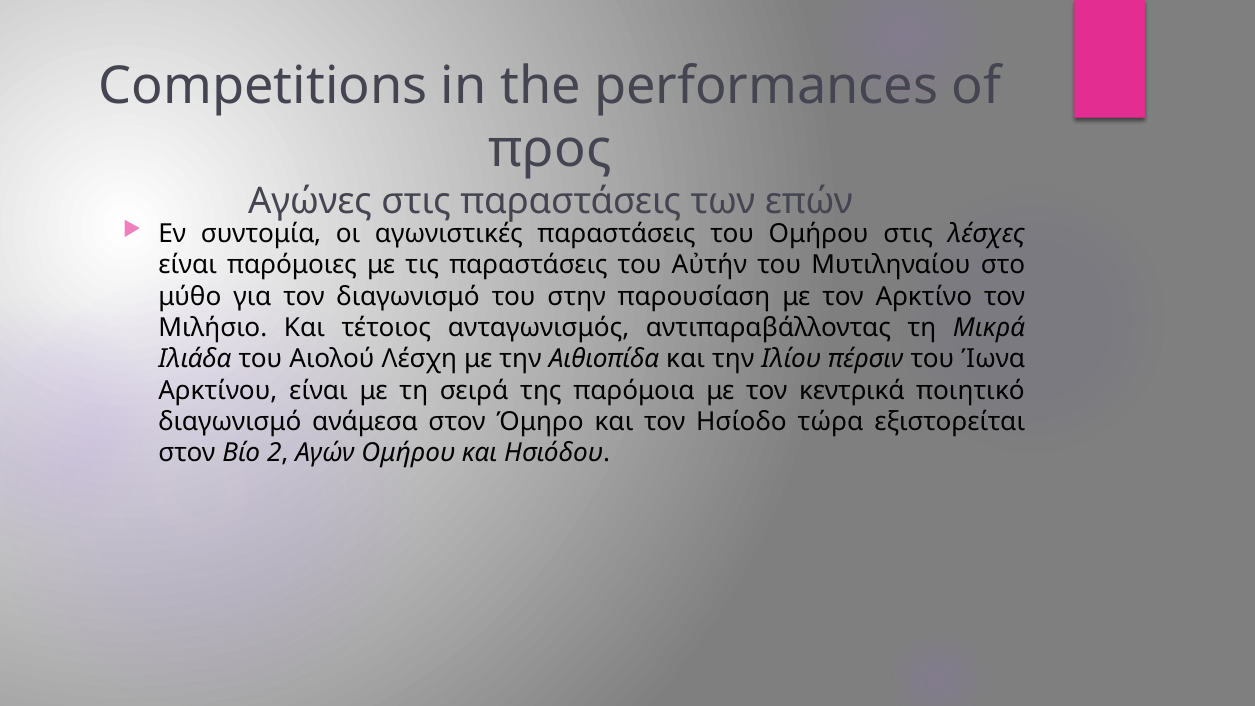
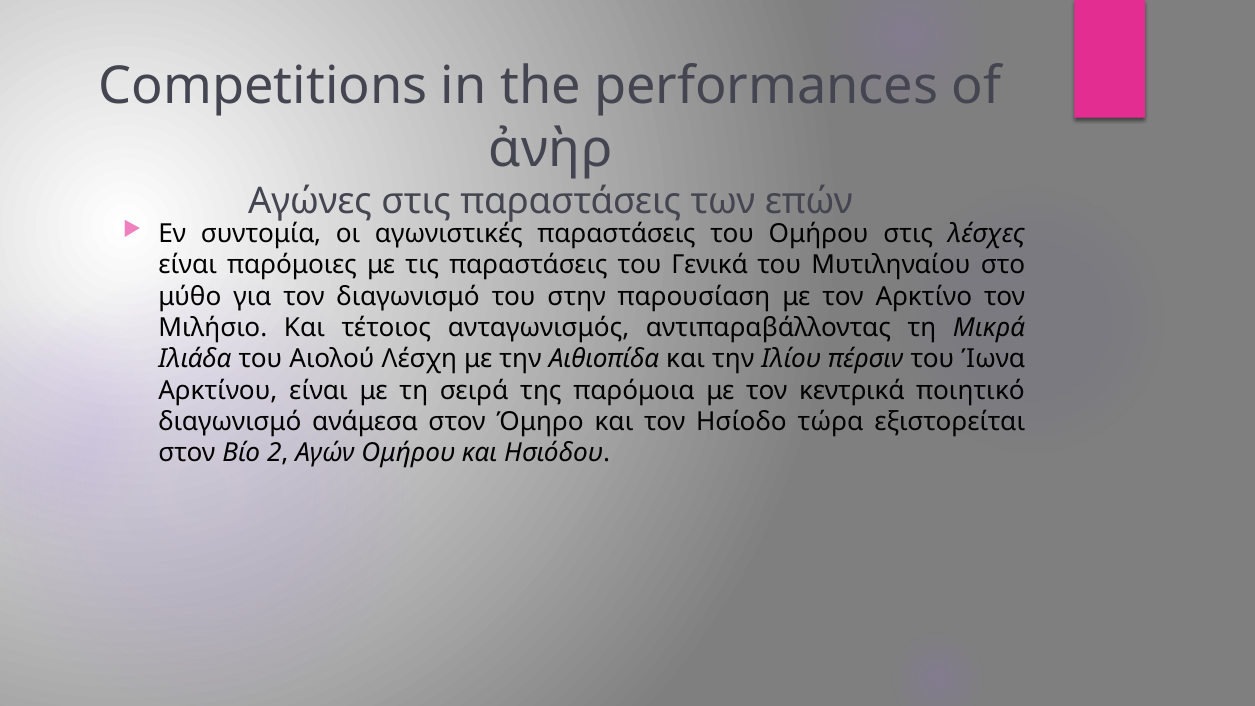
προς: προς -> ἀνὴρ
Αὐτήν: Αὐτήν -> Γενικά
